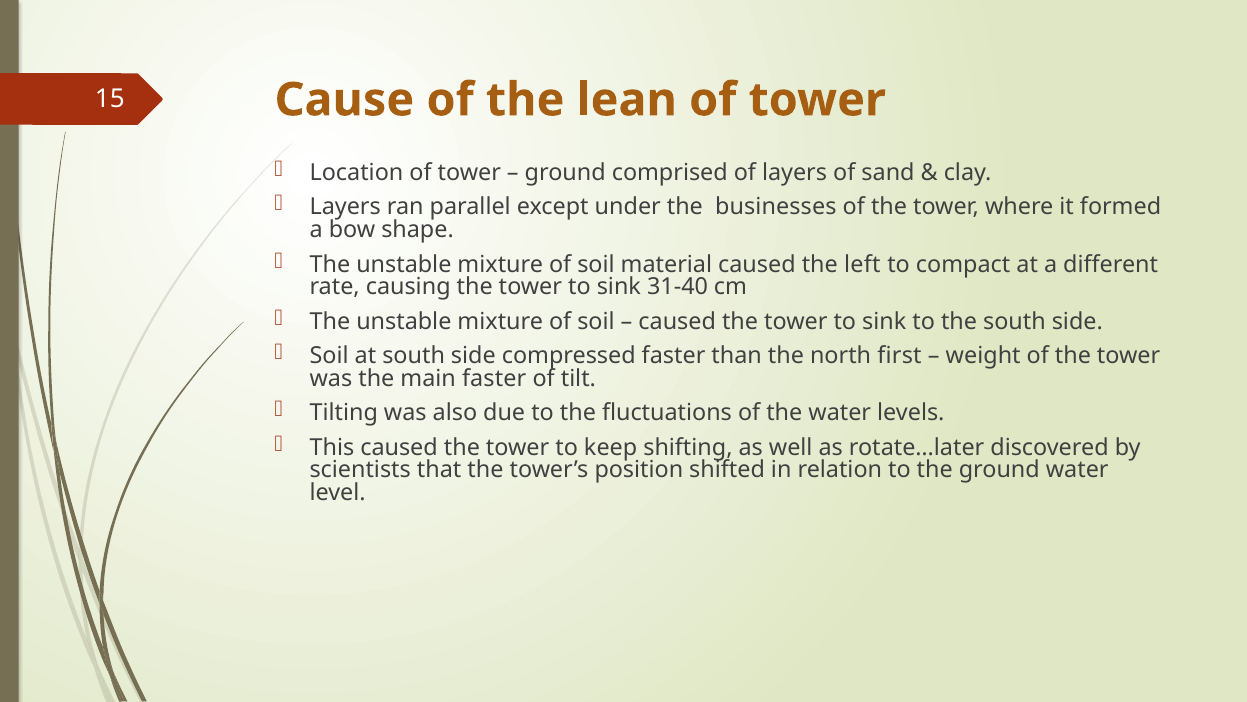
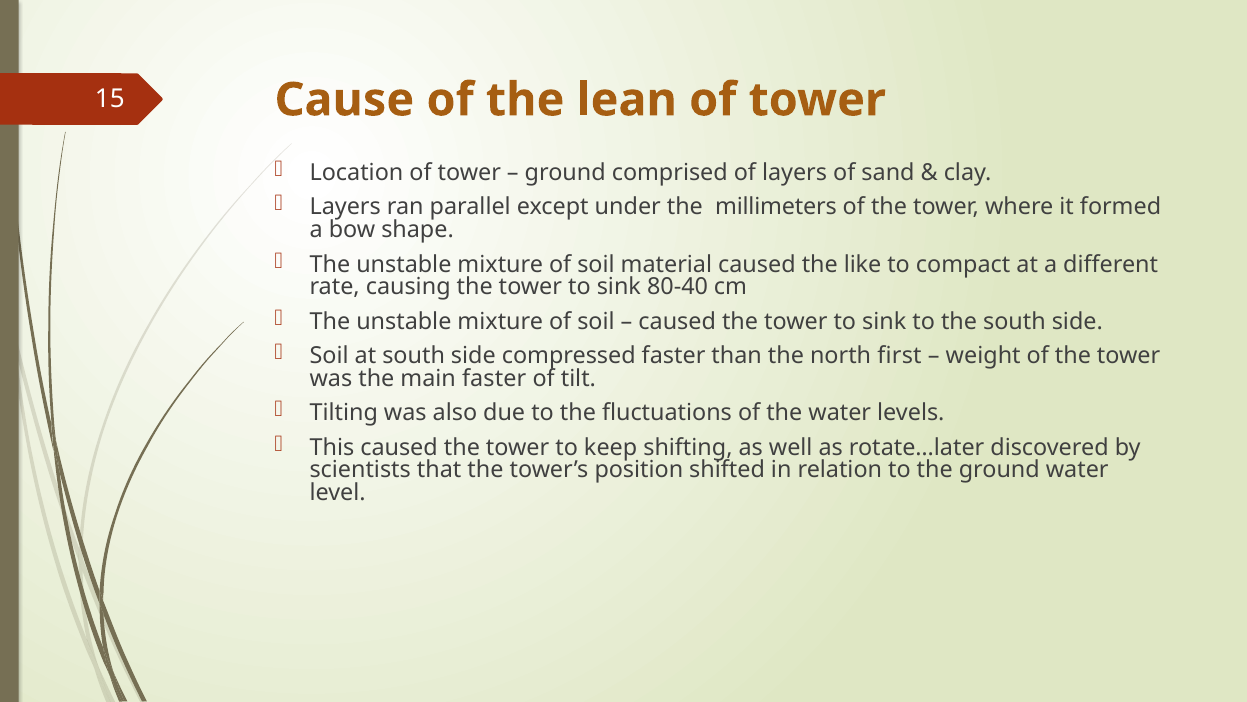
businesses: businesses -> millimeters
left: left -> like
31-40: 31-40 -> 80-40
